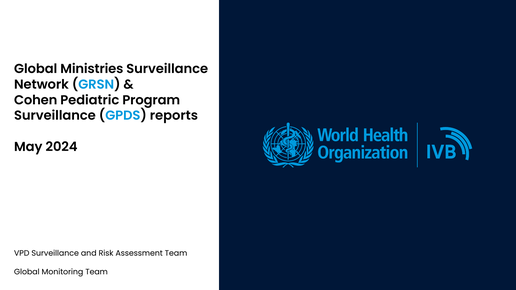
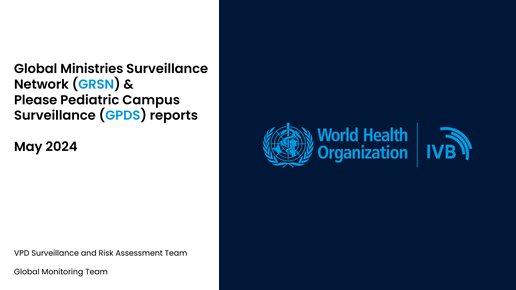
Cohen: Cohen -> Please
Program: Program -> Campus
